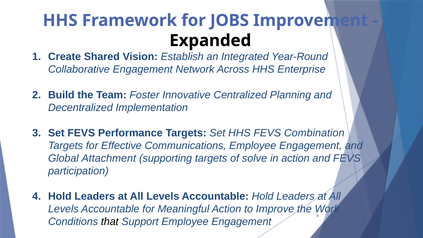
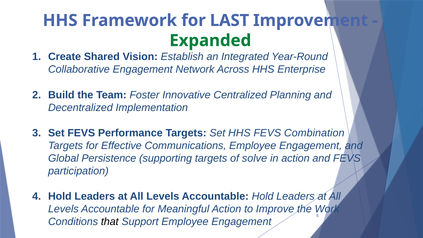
JOBS: JOBS -> LAST
Expanded colour: black -> green
Attachment: Attachment -> Persistence
